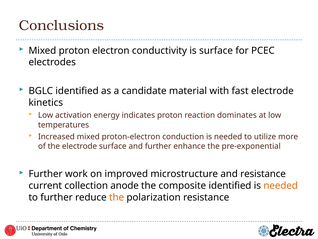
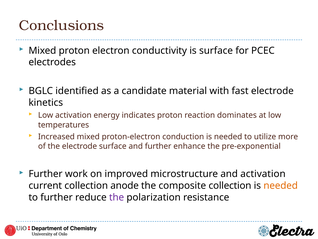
and resistance: resistance -> activation
composite identified: identified -> collection
the at (117, 197) colour: orange -> purple
